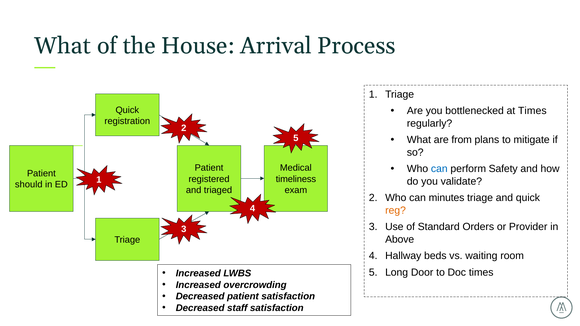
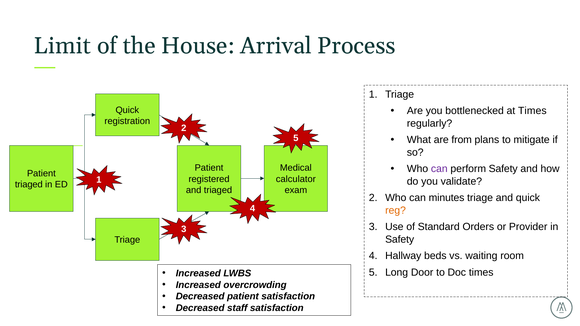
What at (62, 46): What -> Limit
can at (439, 169) colour: blue -> purple
timeliness: timeliness -> calculator
should at (29, 185): should -> triaged
Above at (400, 239): Above -> Safety
